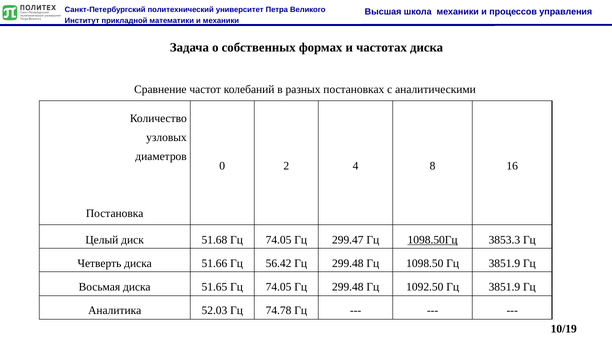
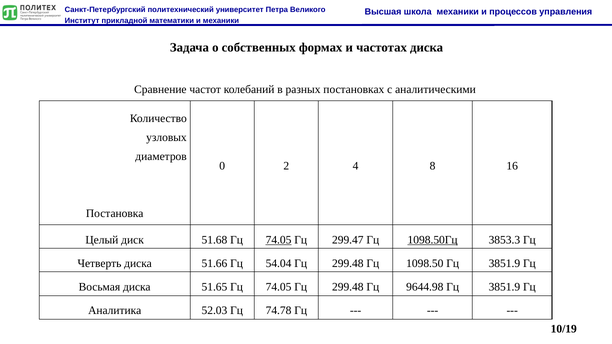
74.05 at (279, 240) underline: none -> present
56.42: 56.42 -> 54.04
1092.50: 1092.50 -> 9644.98
